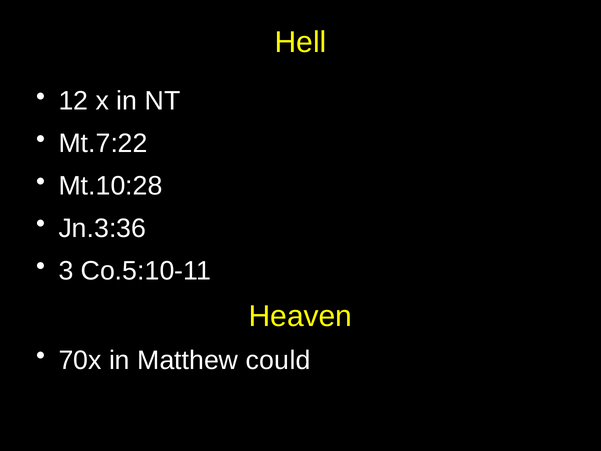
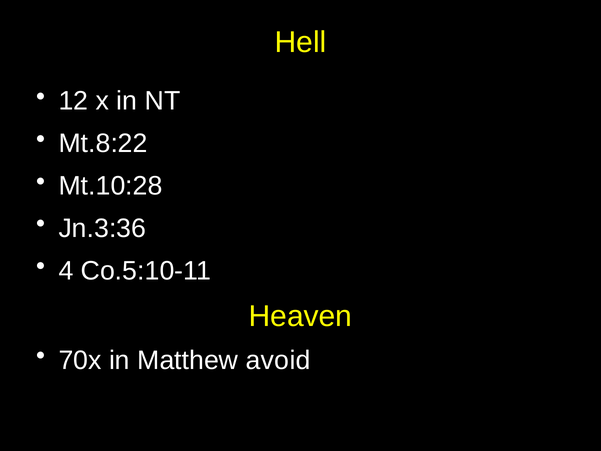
Mt.7:22: Mt.7:22 -> Mt.8:22
3: 3 -> 4
could: could -> avoid
